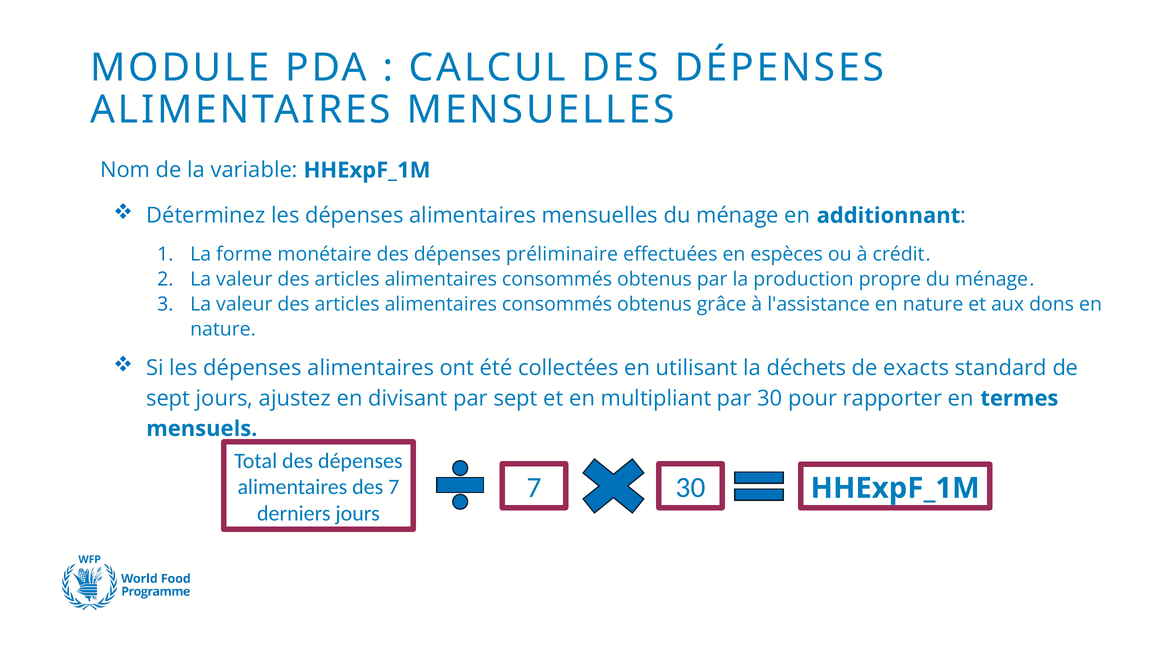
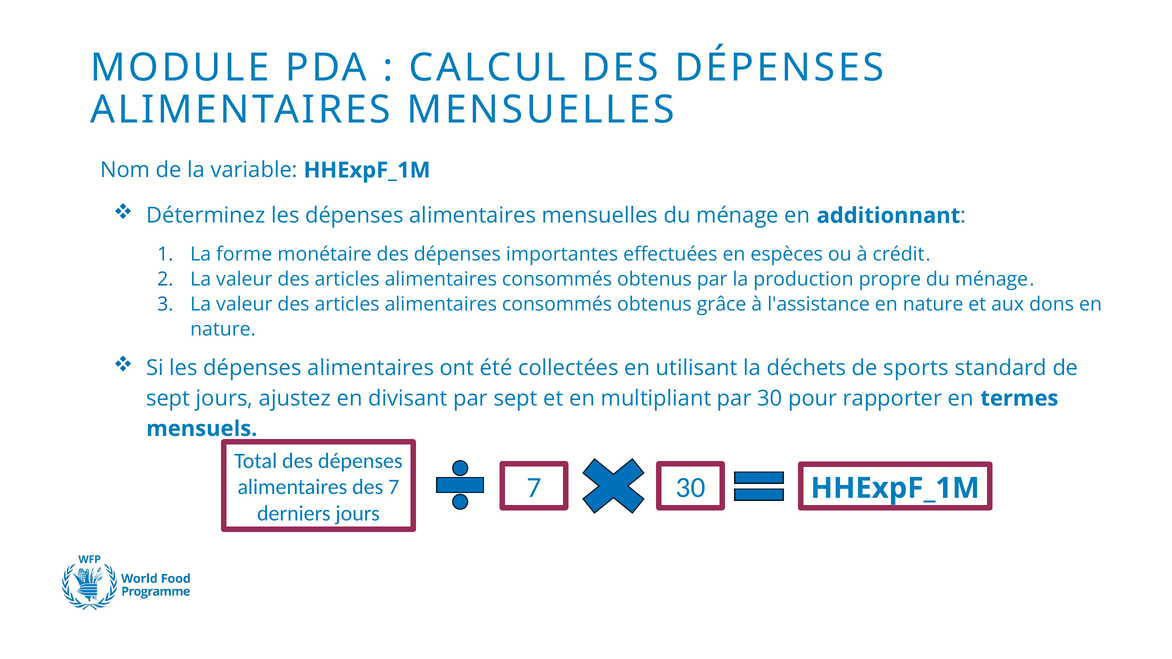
préliminaire: préliminaire -> importantes
exacts: exacts -> sports
